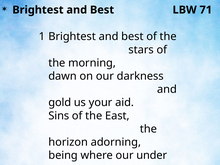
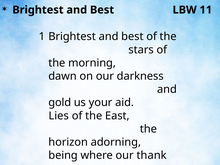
71: 71 -> 11
Sins: Sins -> Lies
under: under -> thank
